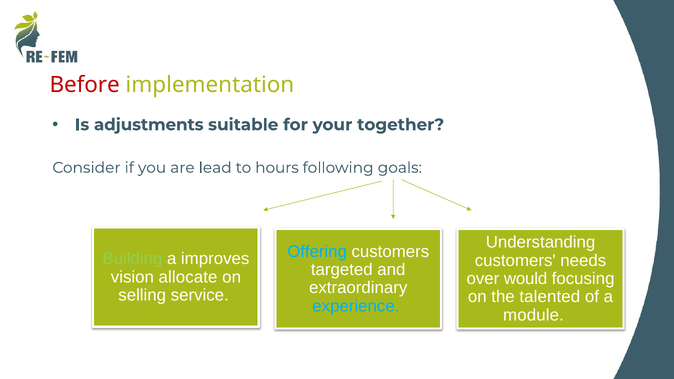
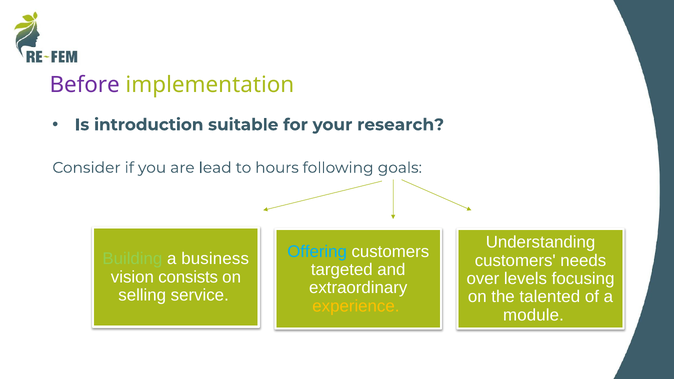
Before colour: red -> purple
adjustments: adjustments -> introduction
together: together -> research
improves: improves -> business
allocate: allocate -> consists
would: would -> levels
experience colour: light blue -> yellow
